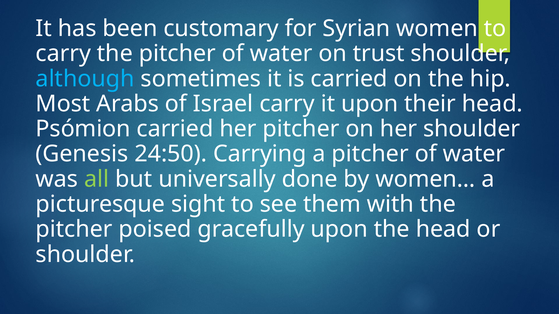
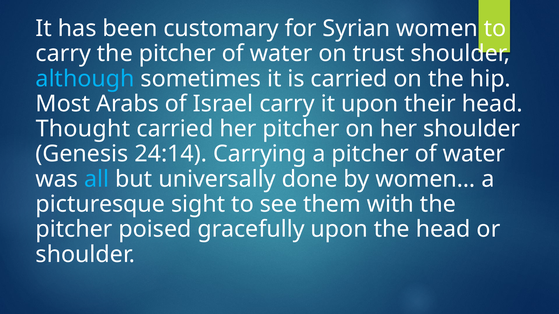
Psómion: Psómion -> Thought
24:50: 24:50 -> 24:14
all colour: light green -> light blue
